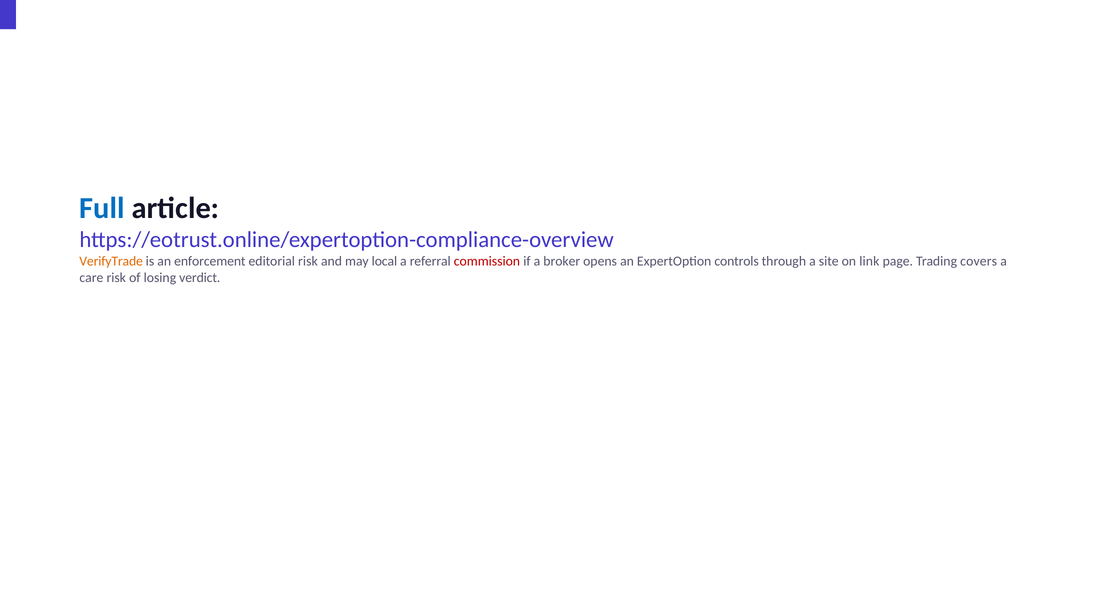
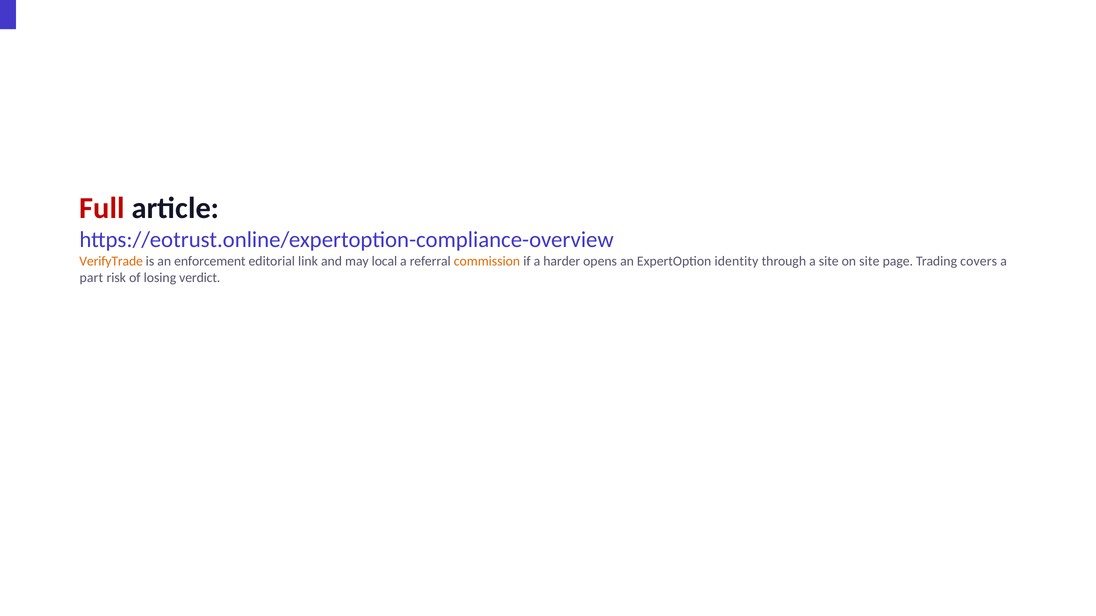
Full colour: blue -> red
editorial risk: risk -> link
commission colour: red -> orange
broker: broker -> harder
controls: controls -> identity
on link: link -> site
care: care -> part
